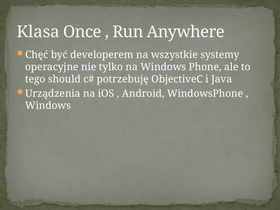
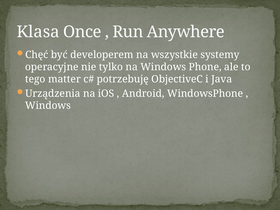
should: should -> matter
